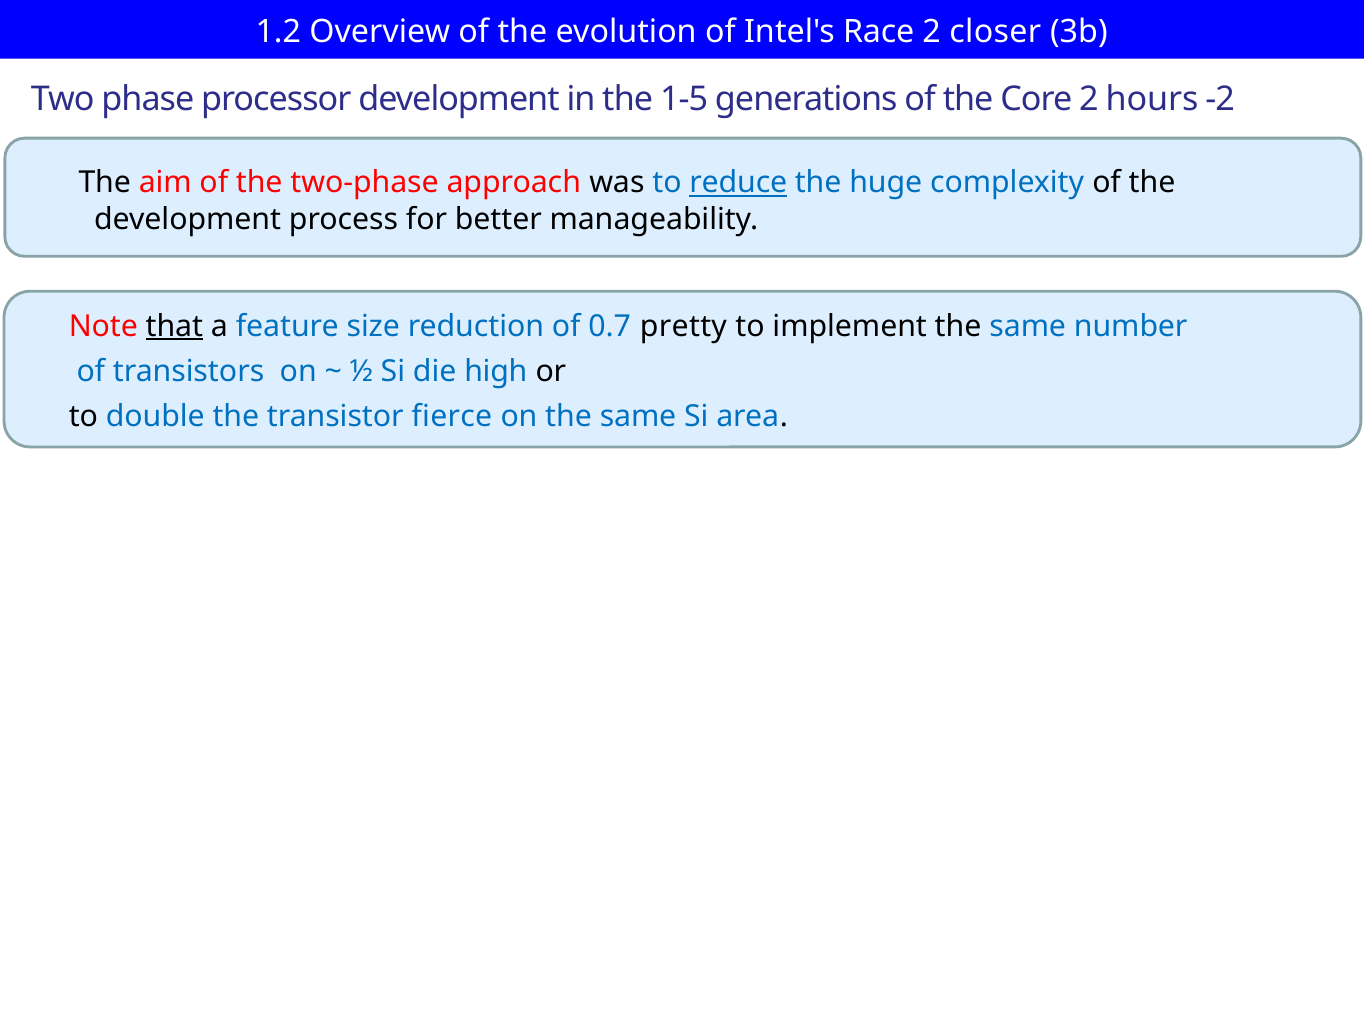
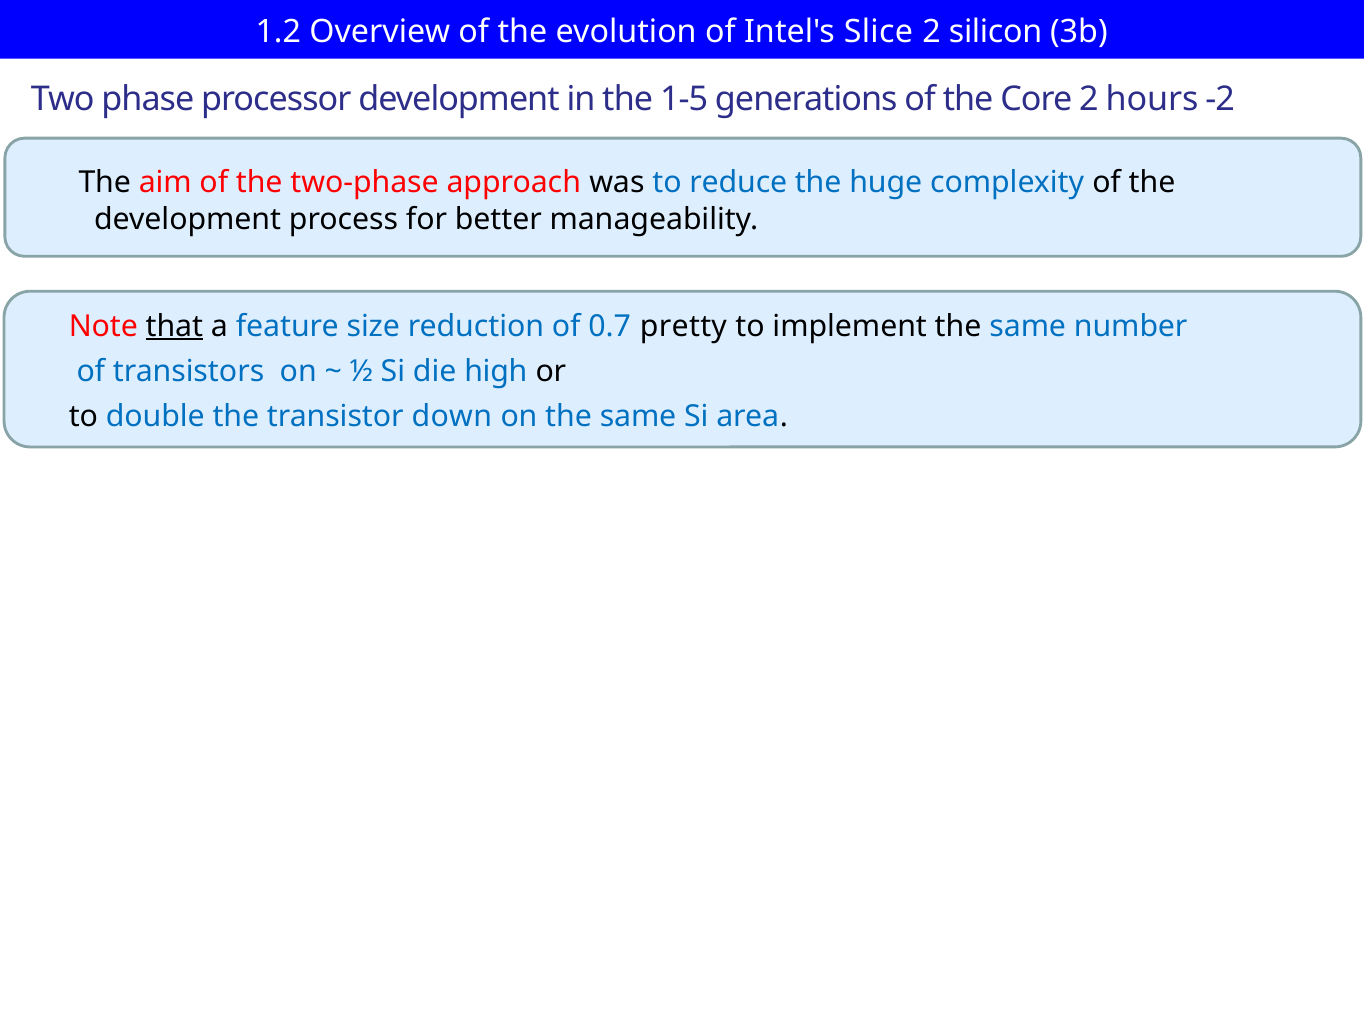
Race: Race -> Slice
closer: closer -> silicon
reduce underline: present -> none
fierce: fierce -> down
